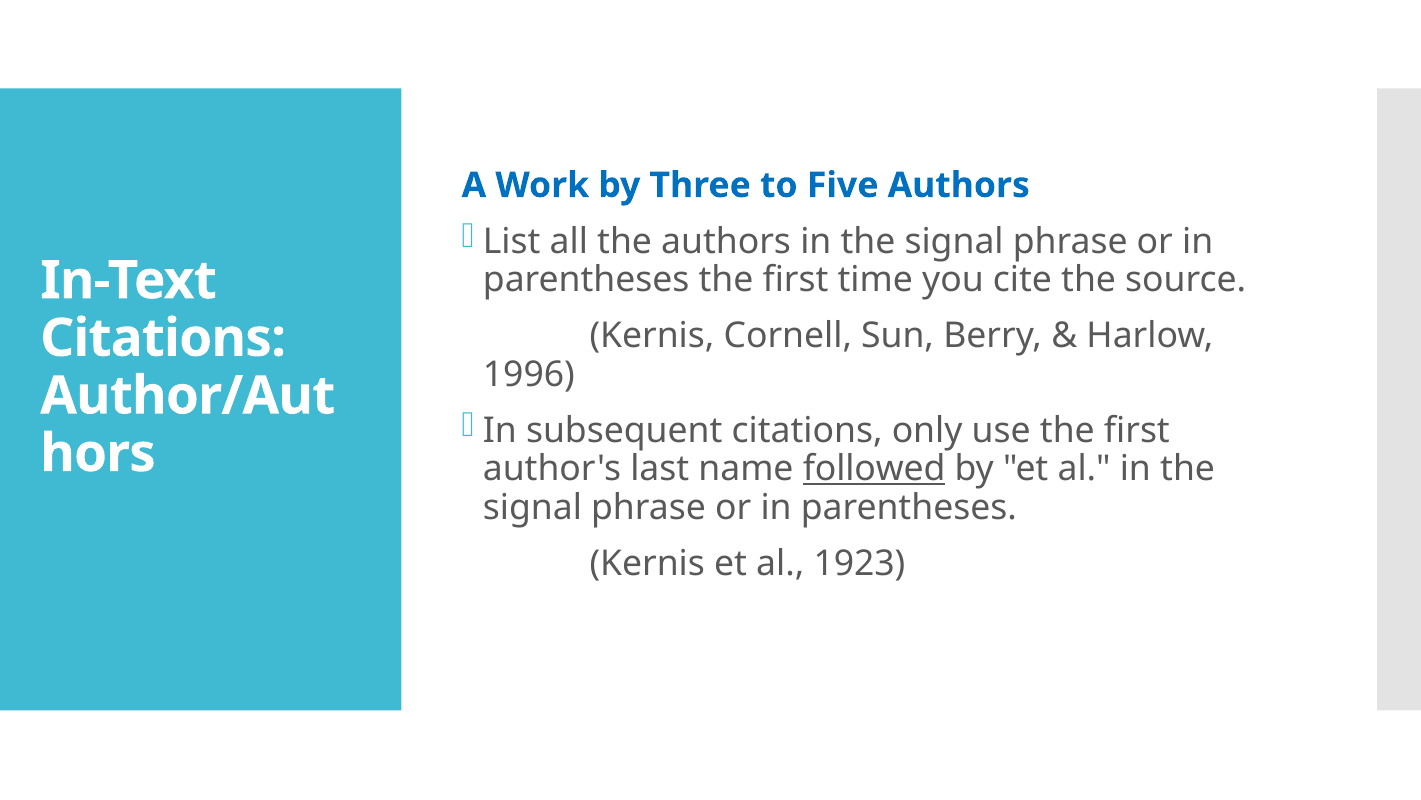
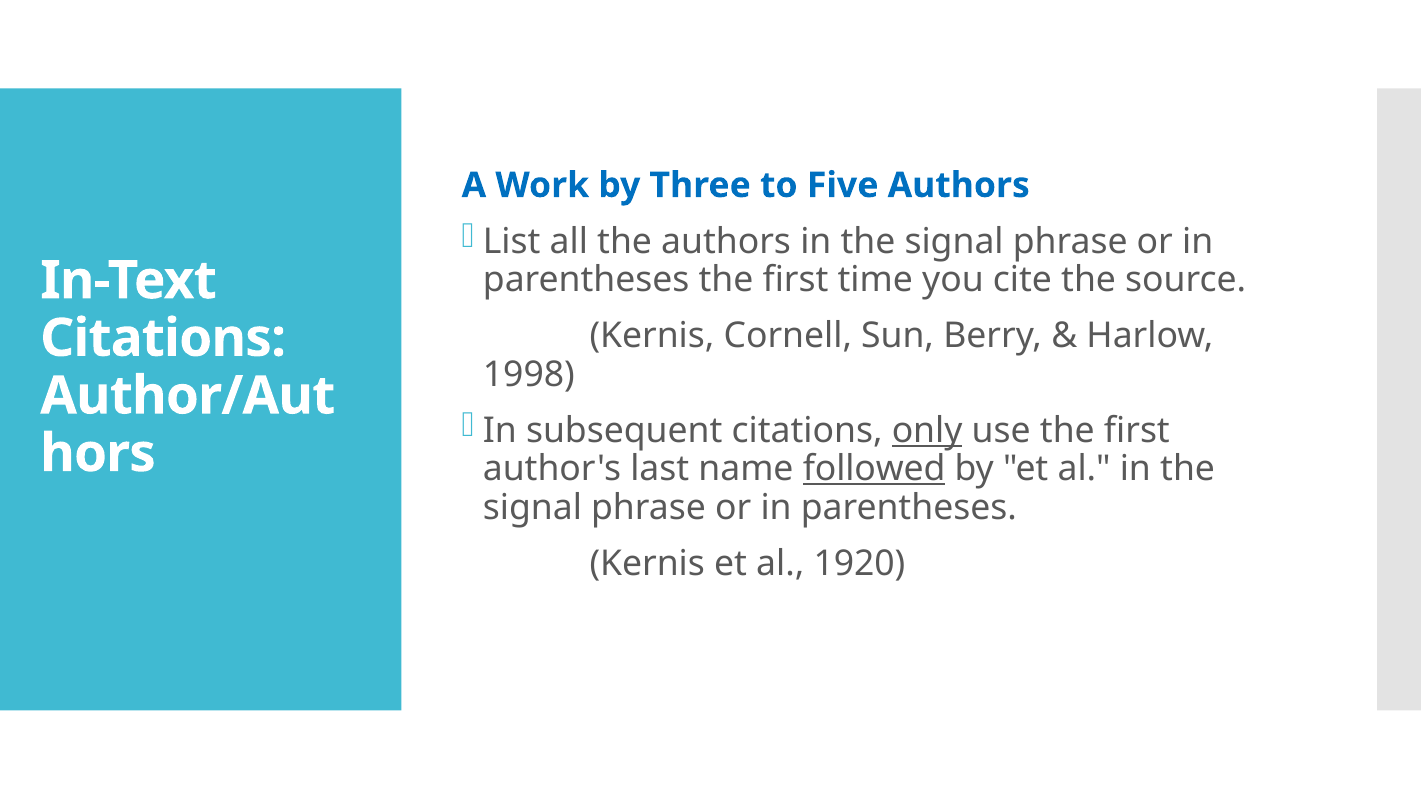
1996: 1996 -> 1998
only underline: none -> present
1923: 1923 -> 1920
